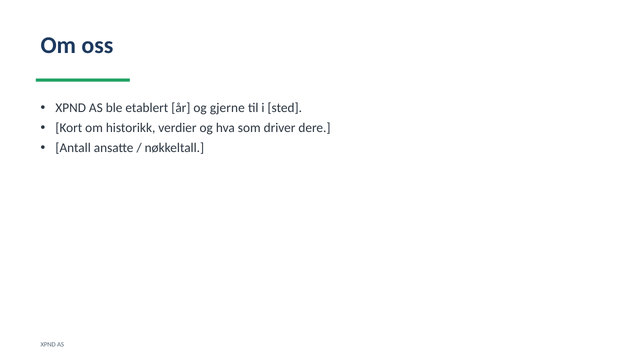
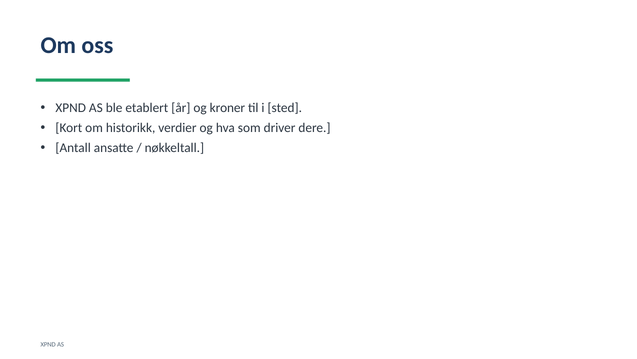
gjerne: gjerne -> kroner
